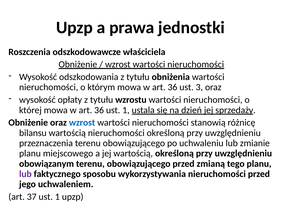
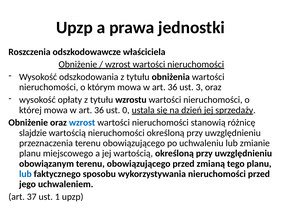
36 ust 1: 1 -> 0
bilansu: bilansu -> slajdzie
lub at (25, 174) colour: purple -> blue
